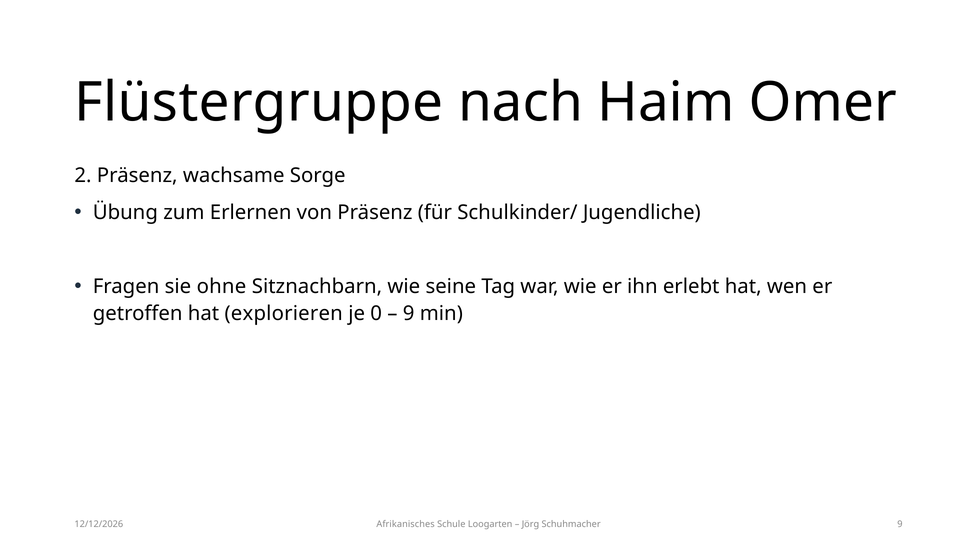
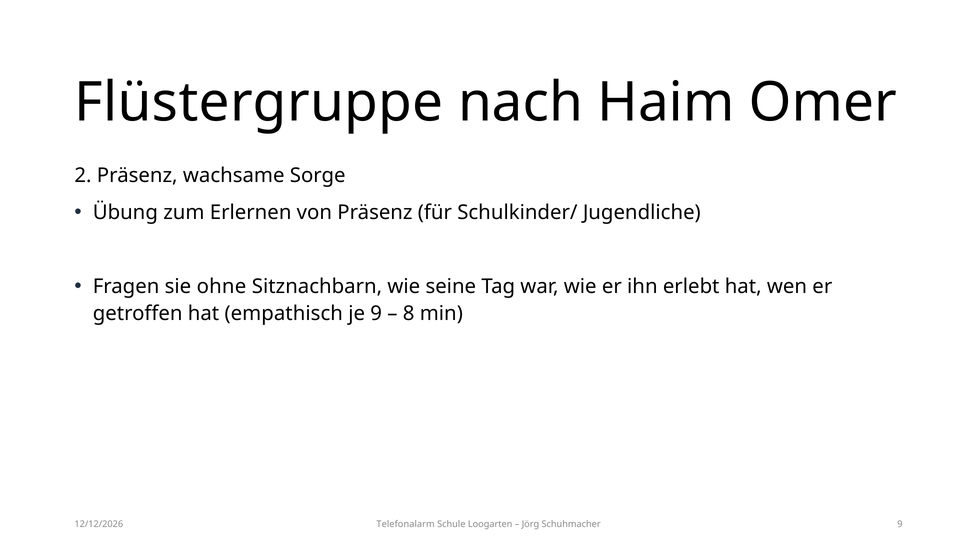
explorieren: explorieren -> empathisch
je 0: 0 -> 9
9 at (409, 313): 9 -> 8
Afrikanisches: Afrikanisches -> Telefonalarm
